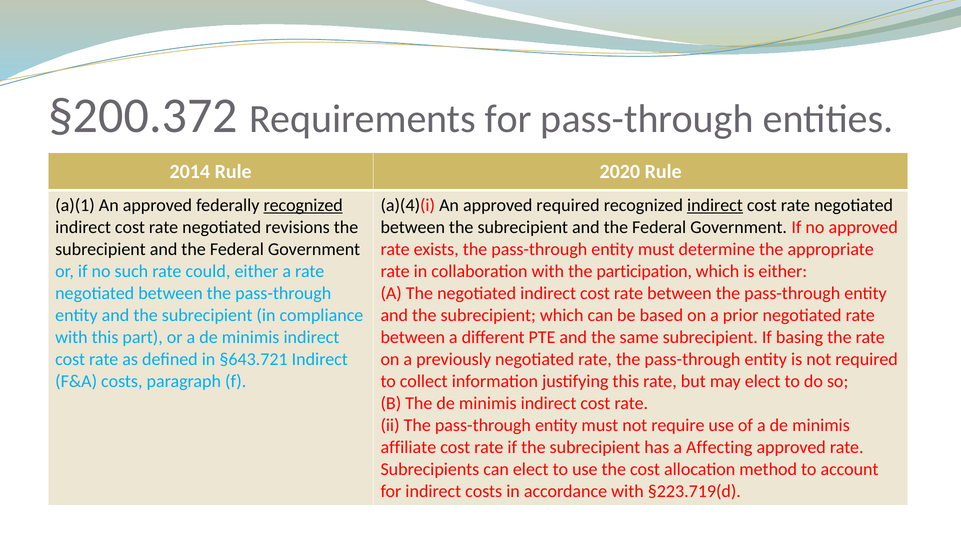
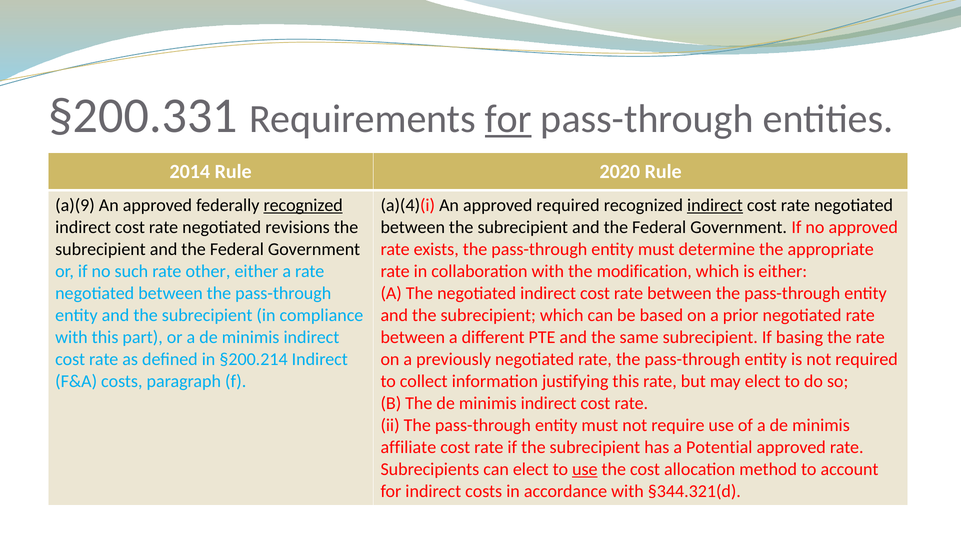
§200.372: §200.372 -> §200.331
for at (508, 119) underline: none -> present
a)(1: a)(1 -> a)(9
could: could -> other
participation: participation -> modification
§643.721: §643.721 -> §200.214
Affecting: Affecting -> Potential
use at (585, 469) underline: none -> present
§223.719(d: §223.719(d -> §344.321(d
